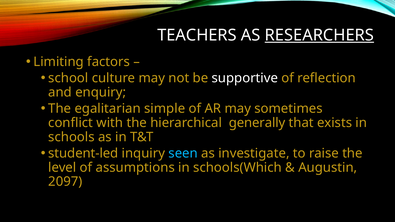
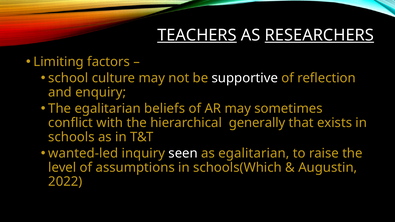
TEACHERS underline: none -> present
simple: simple -> beliefs
student-led: student-led -> wanted-led
seen colour: light blue -> white
as investigate: investigate -> egalitarian
2097: 2097 -> 2022
